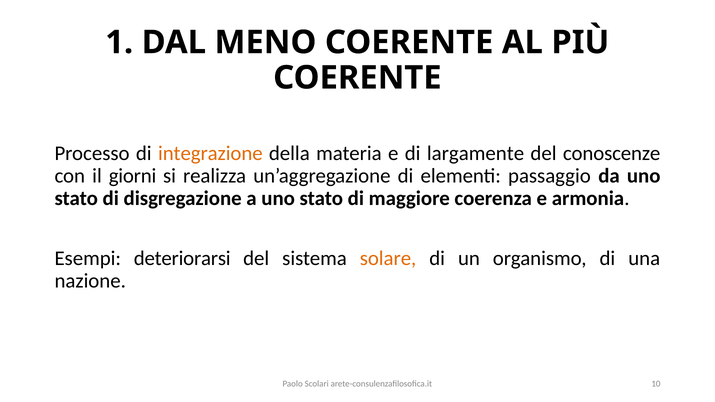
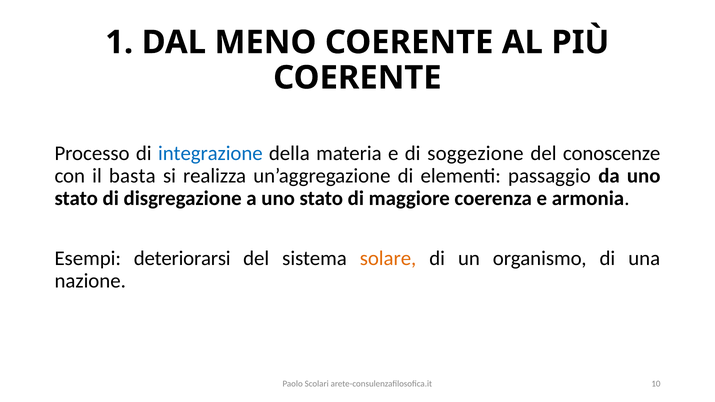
integrazione colour: orange -> blue
largamente: largamente -> soggezione
giorni: giorni -> basta
